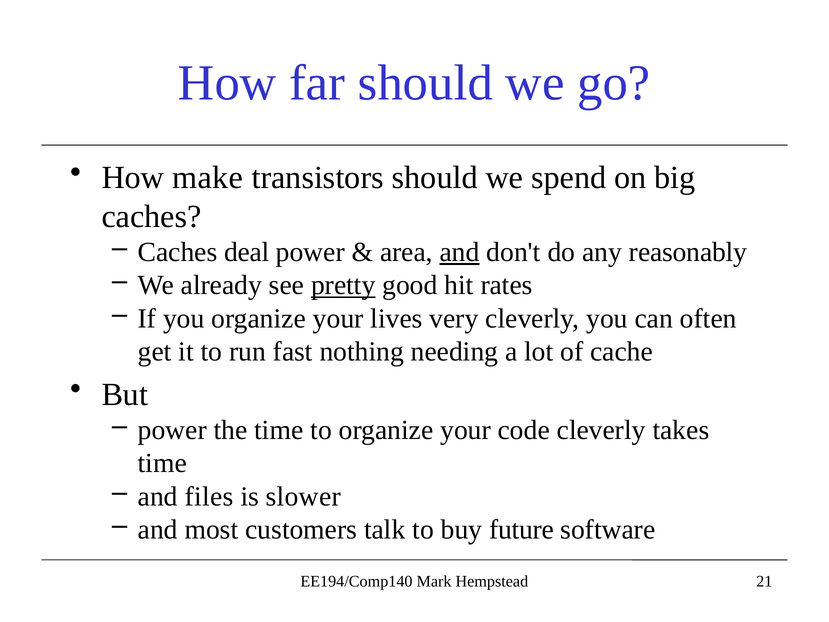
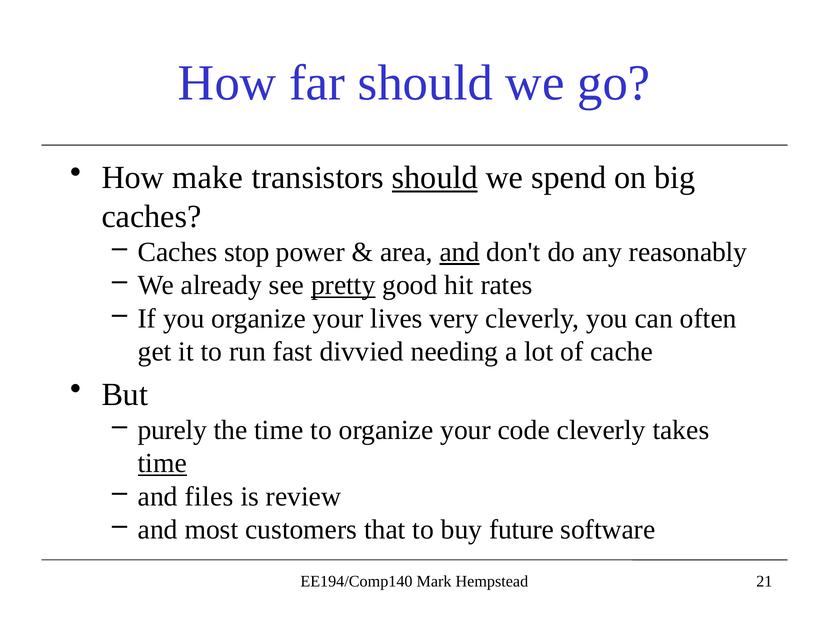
should at (435, 178) underline: none -> present
deal: deal -> stop
nothing: nothing -> divvied
power at (172, 430): power -> purely
time at (162, 463) underline: none -> present
slower: slower -> review
talk: talk -> that
